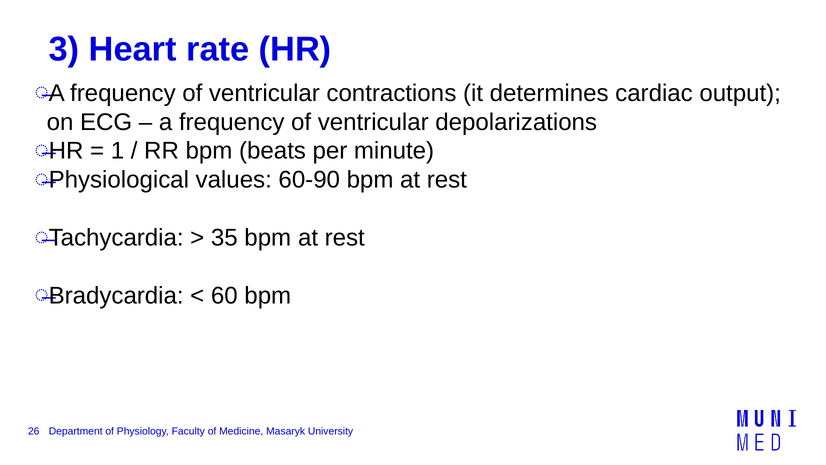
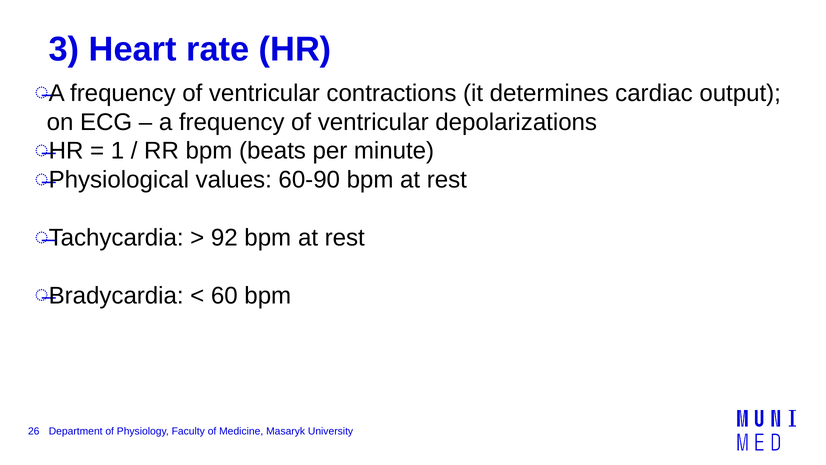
35: 35 -> 92
